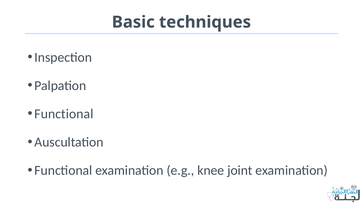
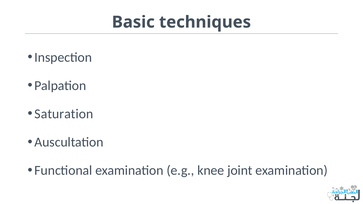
Functional at (64, 114): Functional -> Saturation
